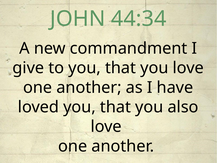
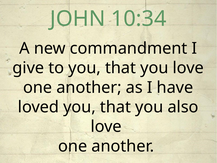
44:34: 44:34 -> 10:34
